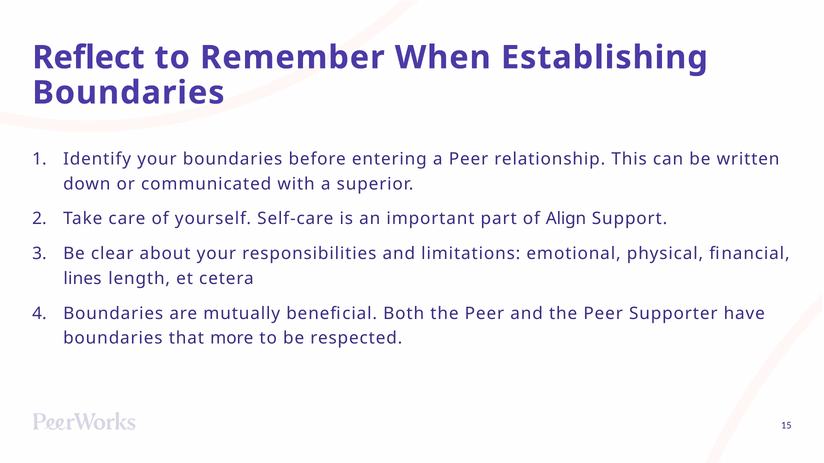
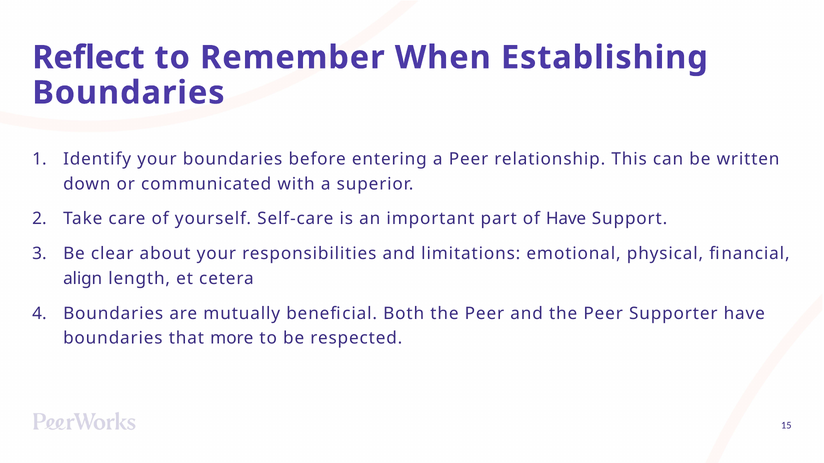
of Align: Align -> Have
lines: lines -> align
